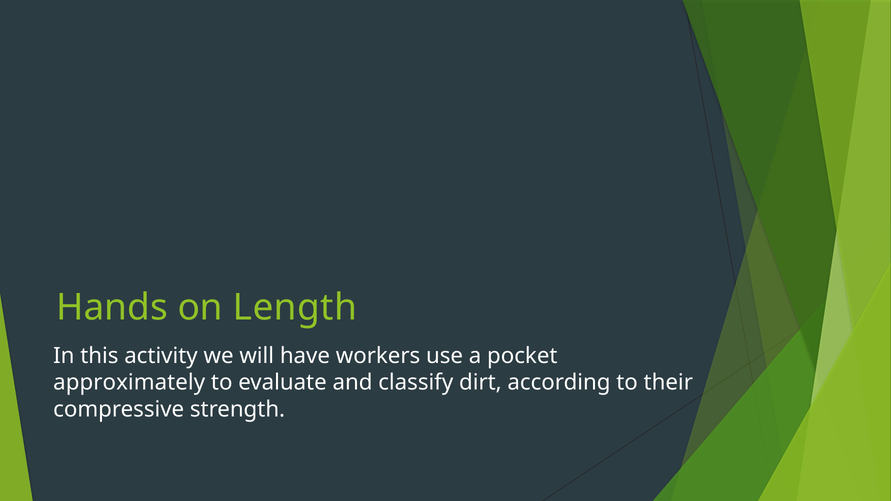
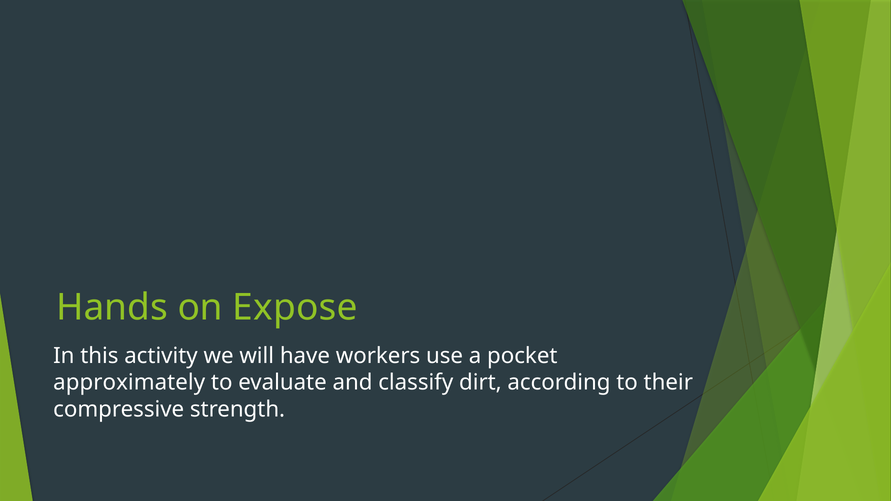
Length: Length -> Expose
